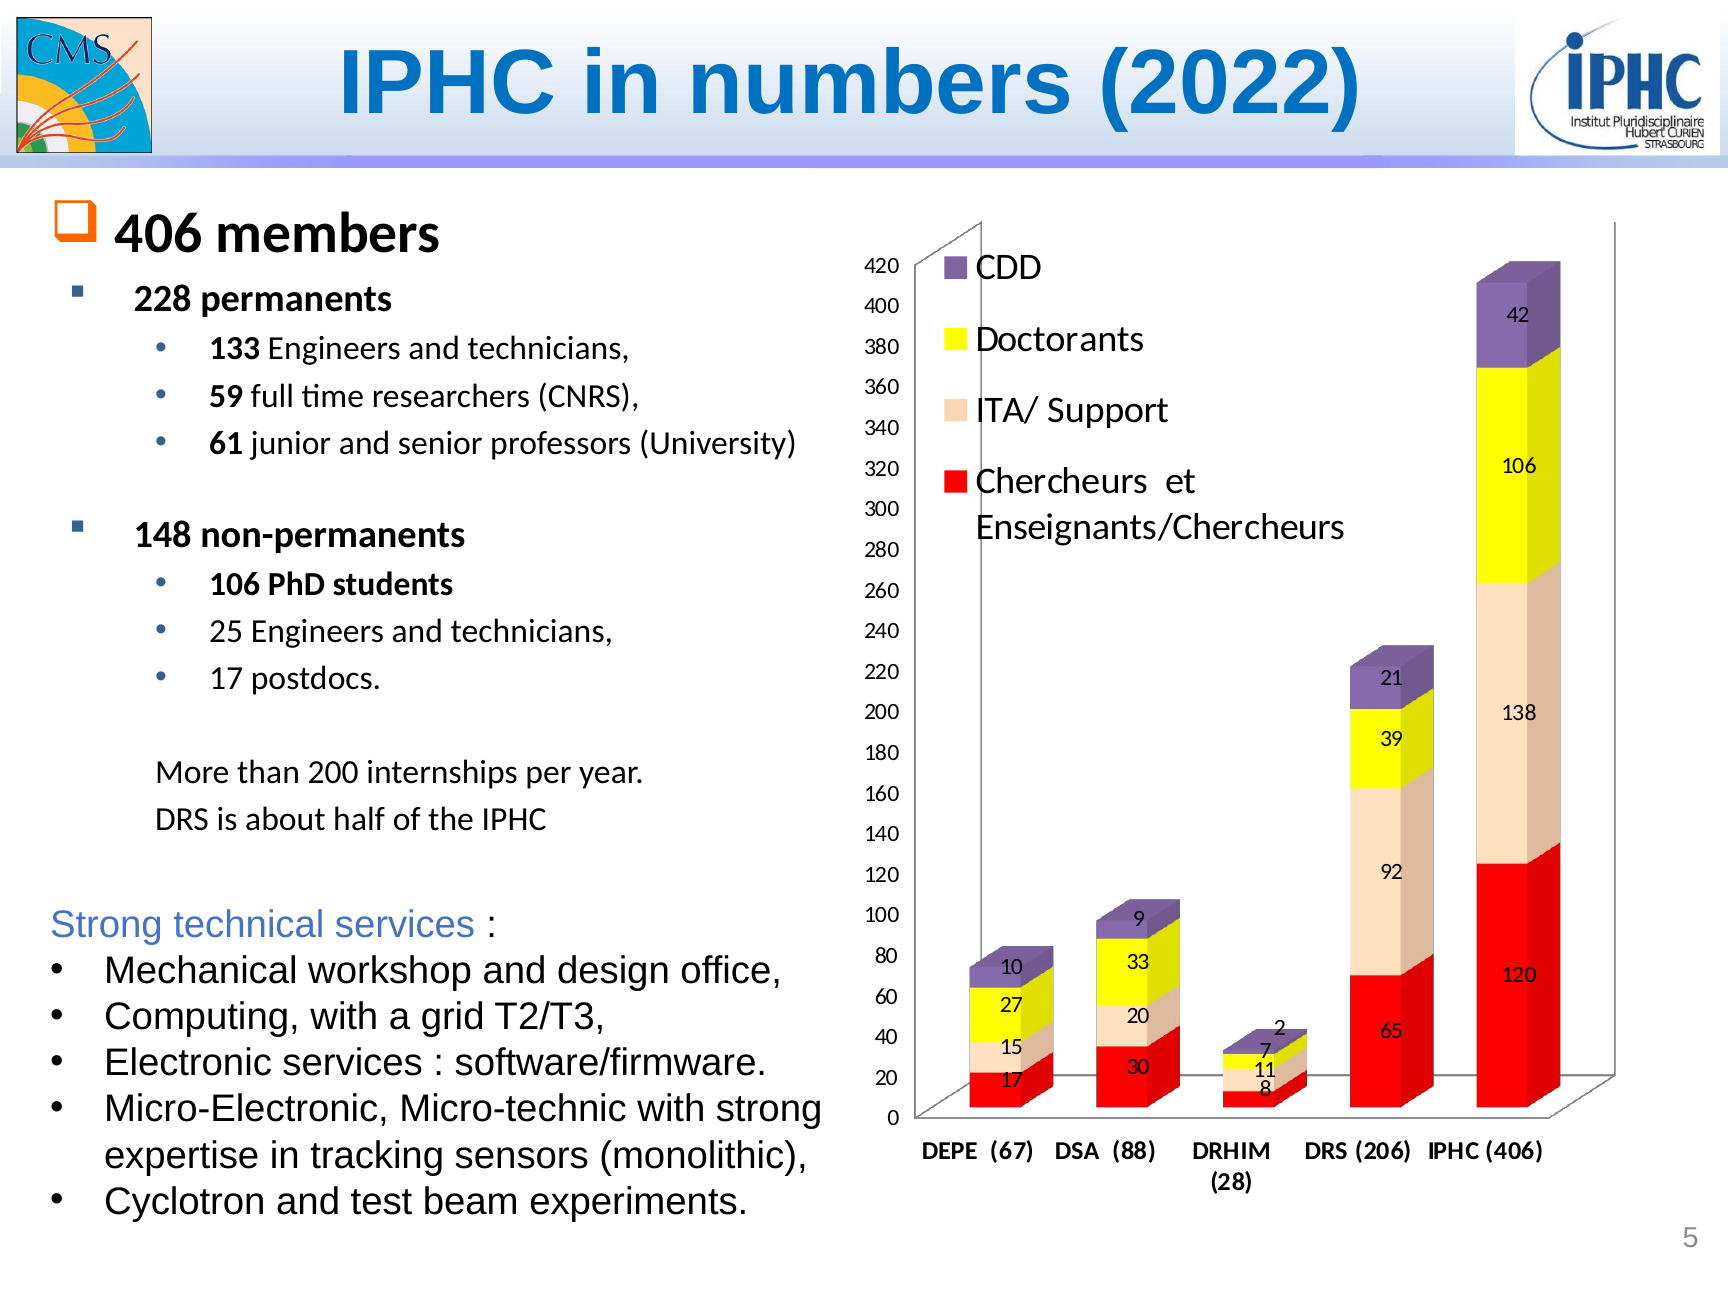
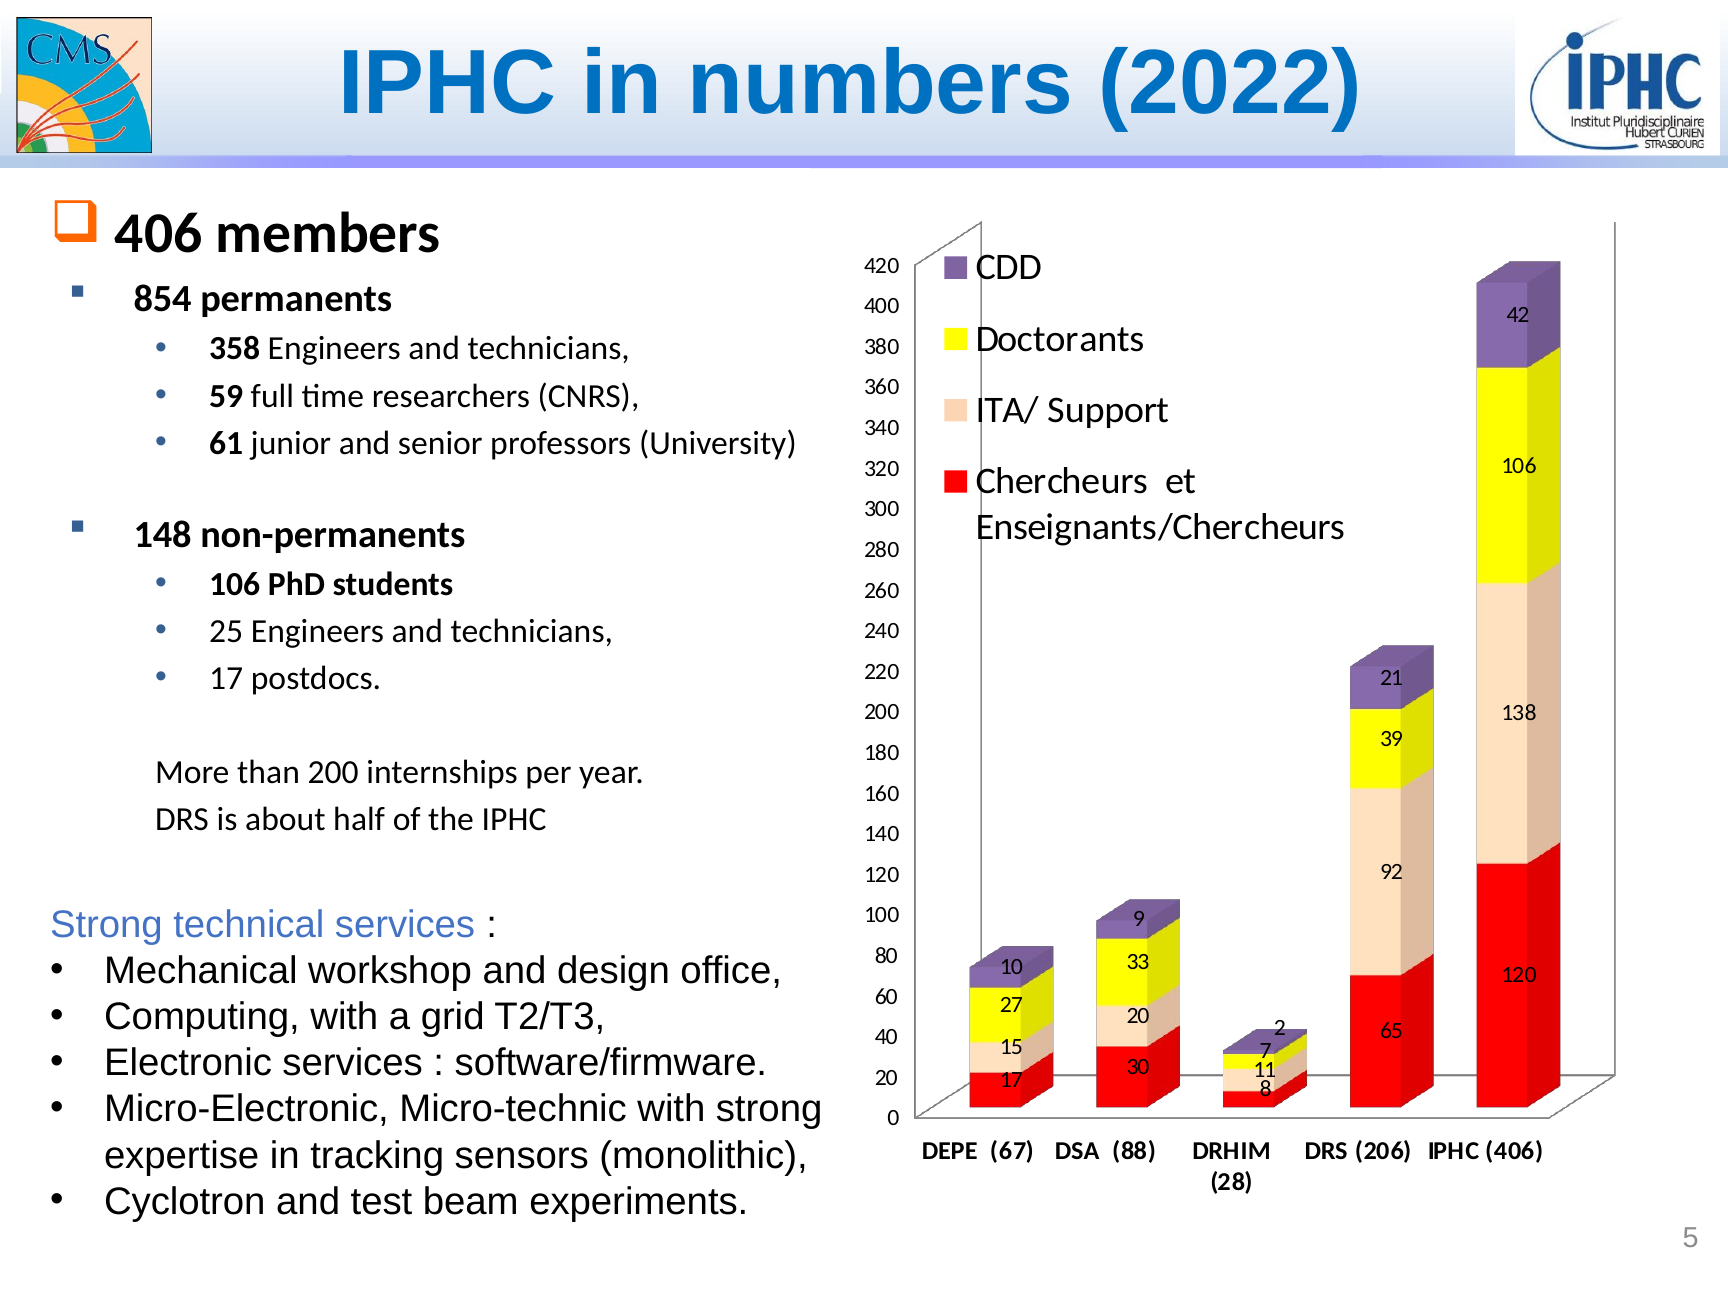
228: 228 -> 854
133: 133 -> 358
